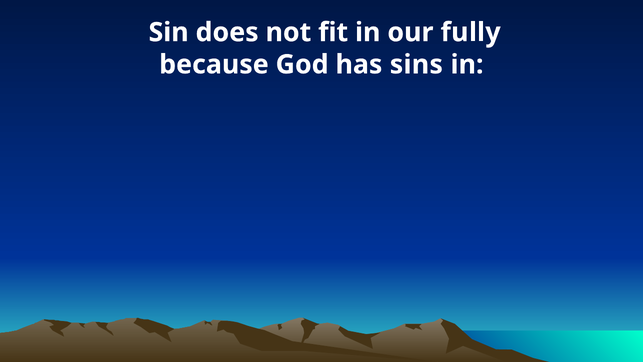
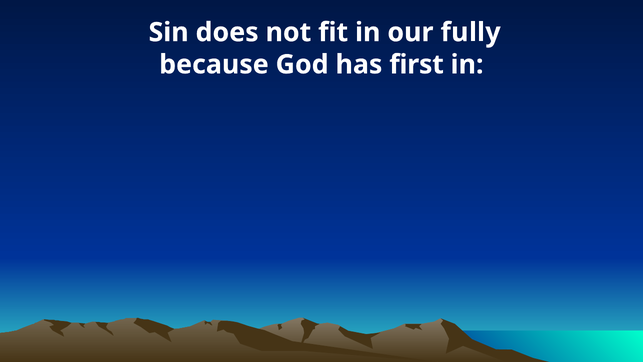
sins: sins -> first
